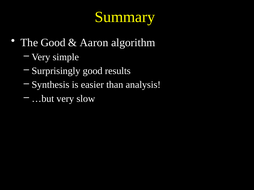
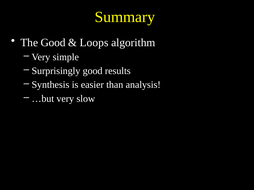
Aaron: Aaron -> Loops
